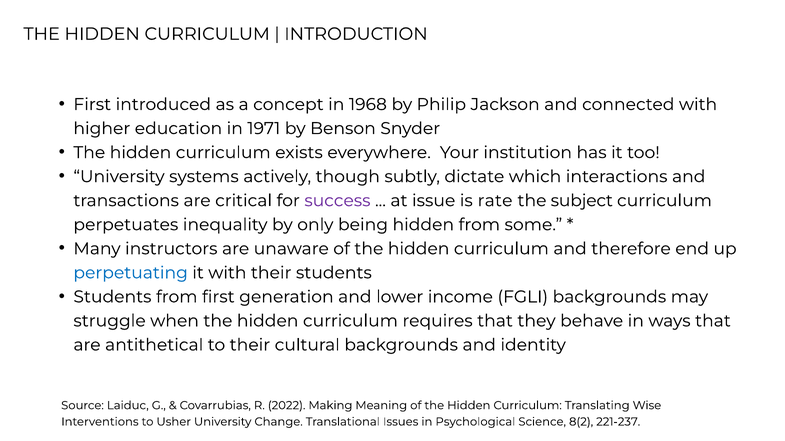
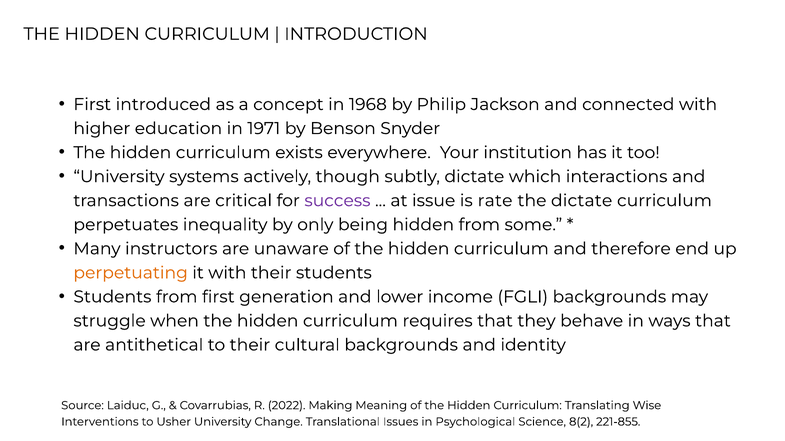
the subject: subject -> dictate
perpetuating colour: blue -> orange
221-237: 221-237 -> 221-855
